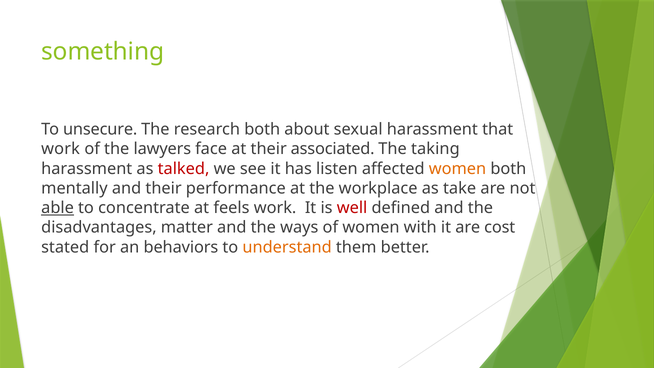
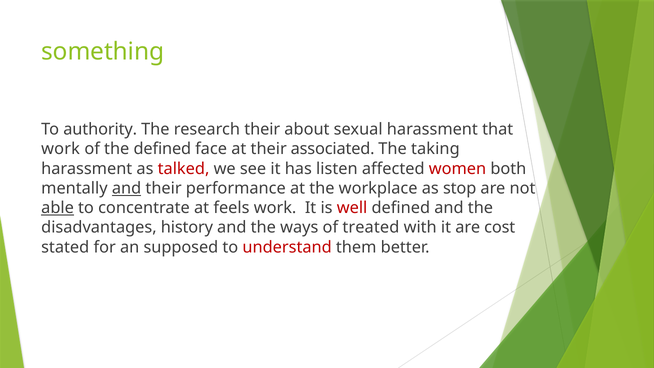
unsecure: unsecure -> authority
research both: both -> their
the lawyers: lawyers -> defined
women at (457, 169) colour: orange -> red
and at (127, 188) underline: none -> present
take: take -> stop
matter: matter -> history
of women: women -> treated
behaviors: behaviors -> supposed
understand colour: orange -> red
